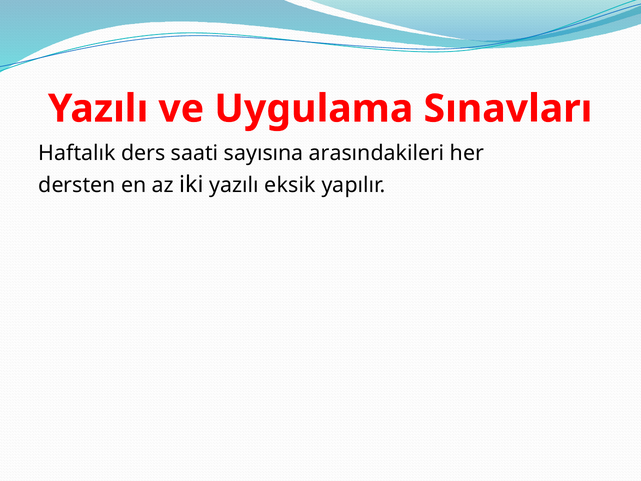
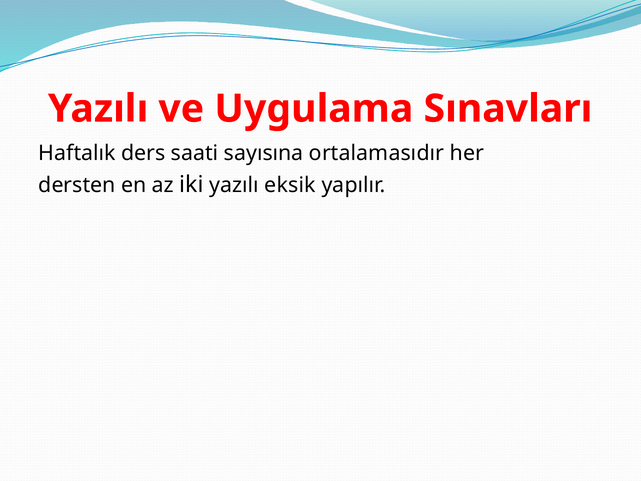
arasındakileri: arasındakileri -> ortalamasıdır
